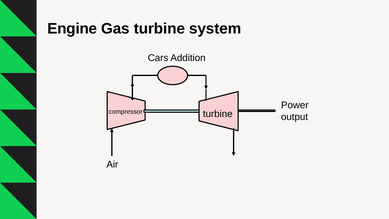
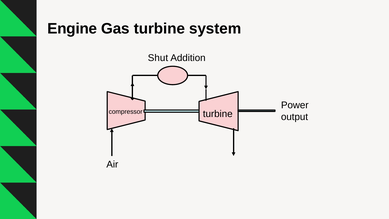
Cars: Cars -> Shut
